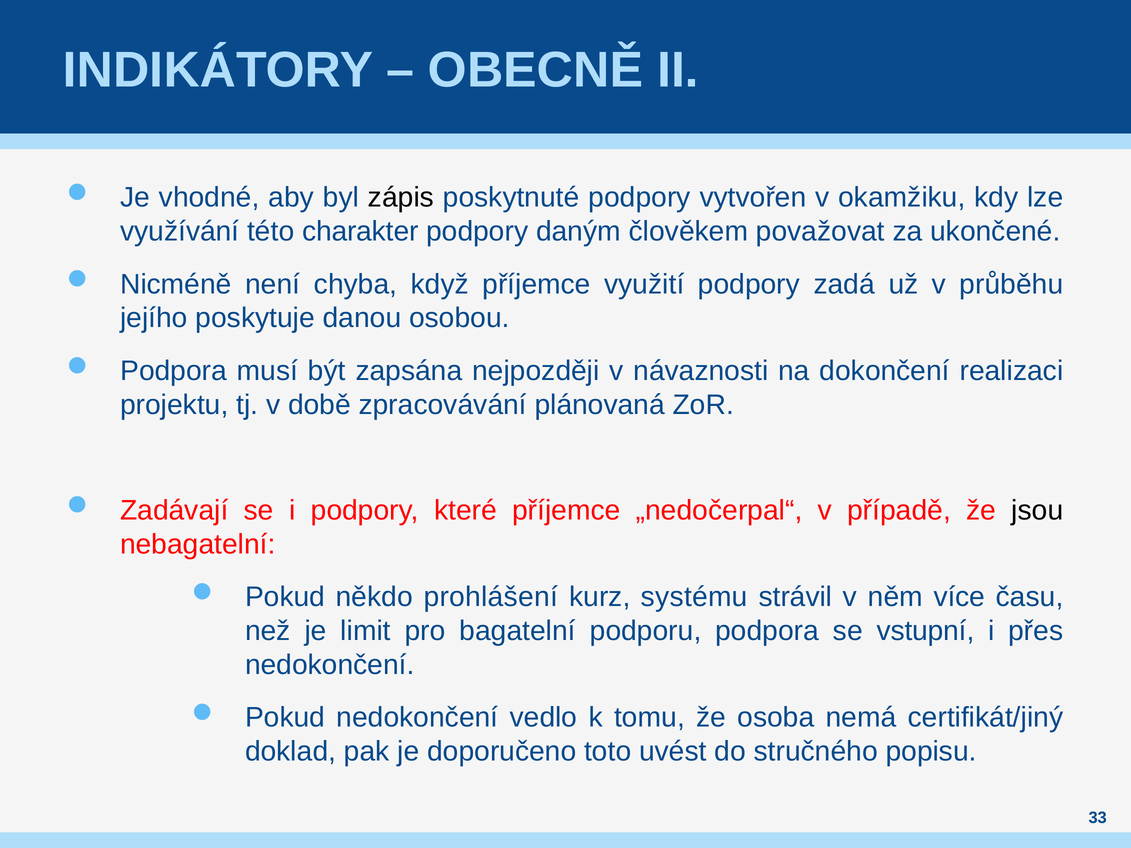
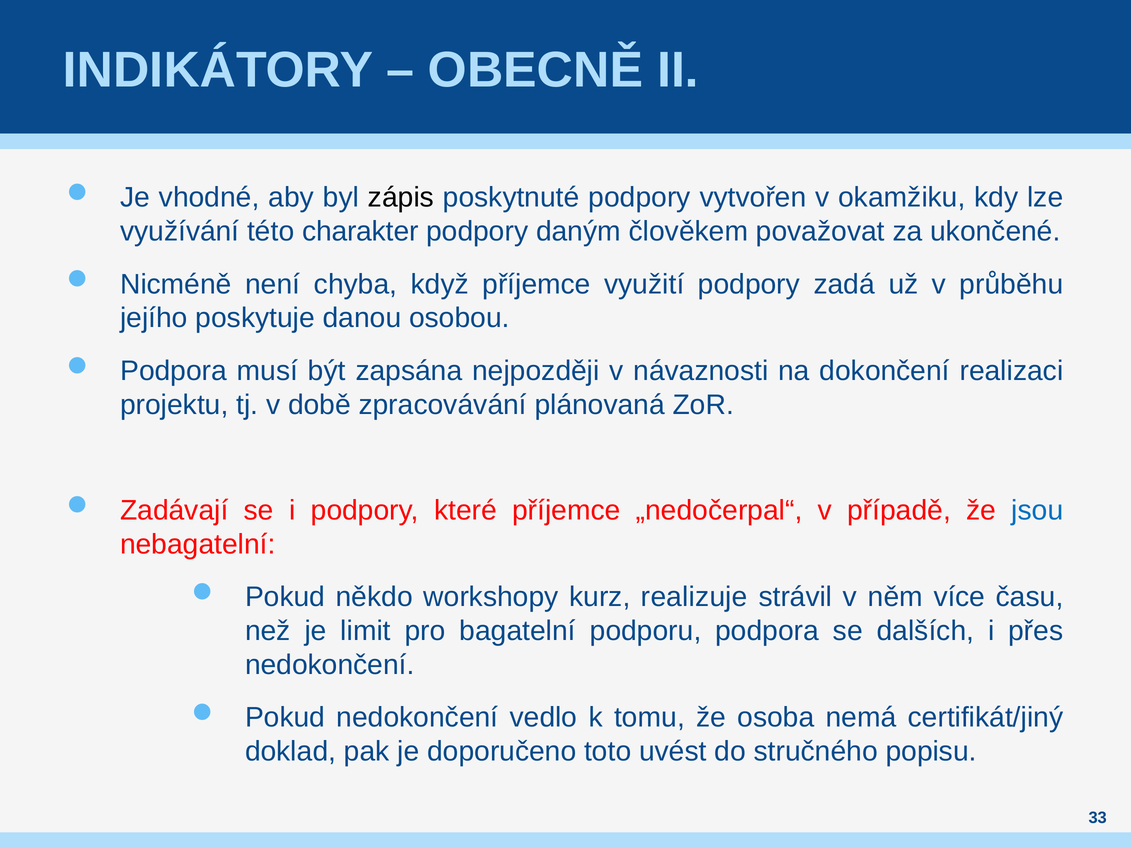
jsou colour: black -> blue
prohlášení: prohlášení -> workshopy
systému: systému -> realizuje
vstupní: vstupní -> dalších
